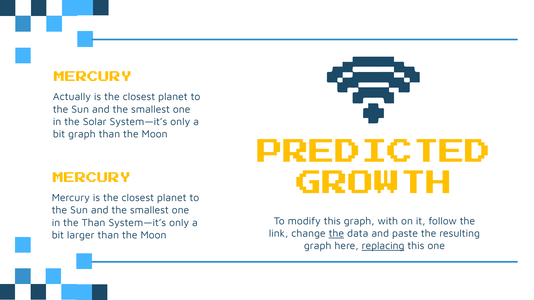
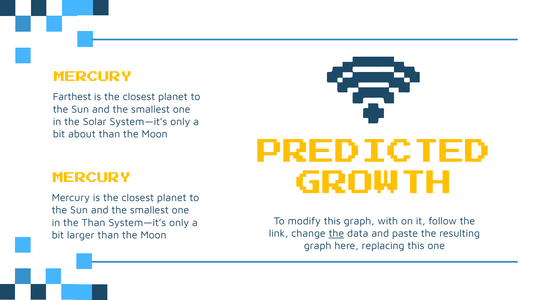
Actually: Actually -> Farthest
bit graph: graph -> about
replacing underline: present -> none
